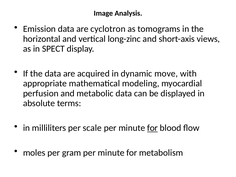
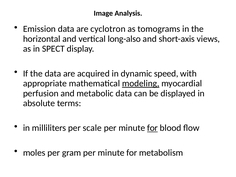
long-zinc: long-zinc -> long-also
move: move -> speed
modeling underline: none -> present
